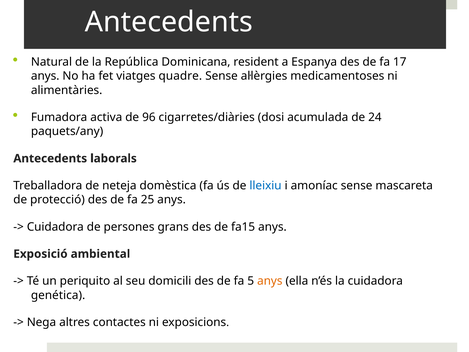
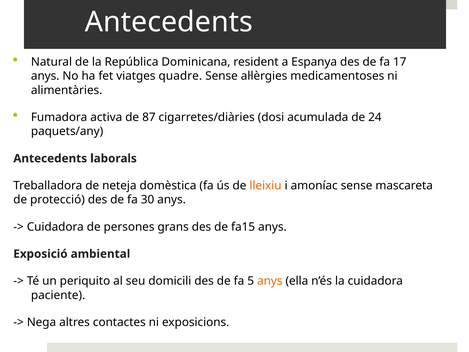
96: 96 -> 87
lleixiu colour: blue -> orange
25: 25 -> 30
genética: genética -> paciente
